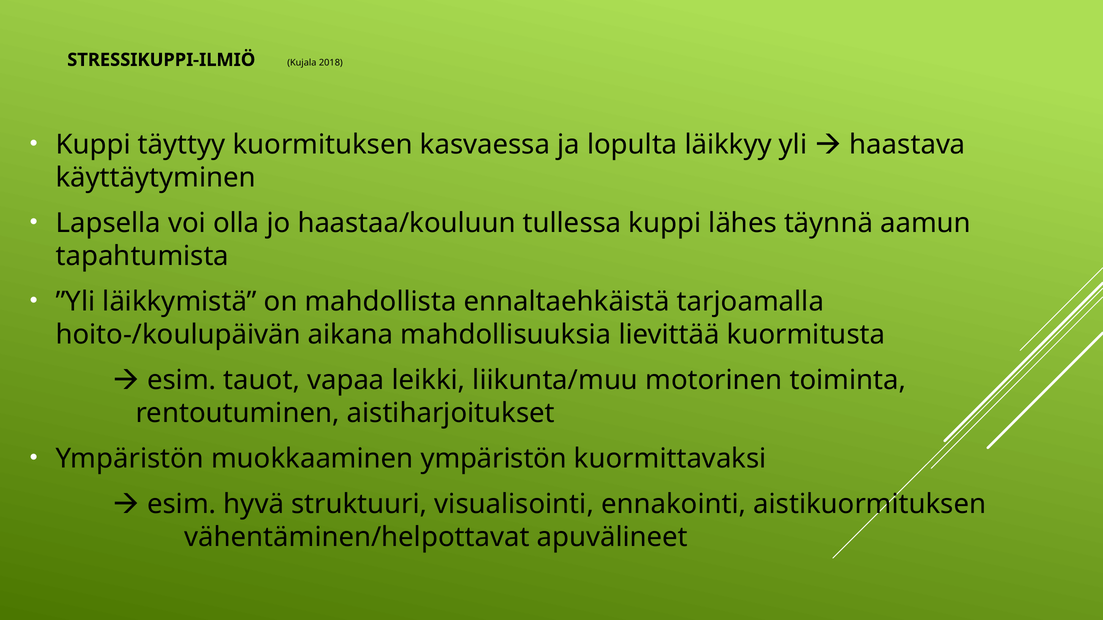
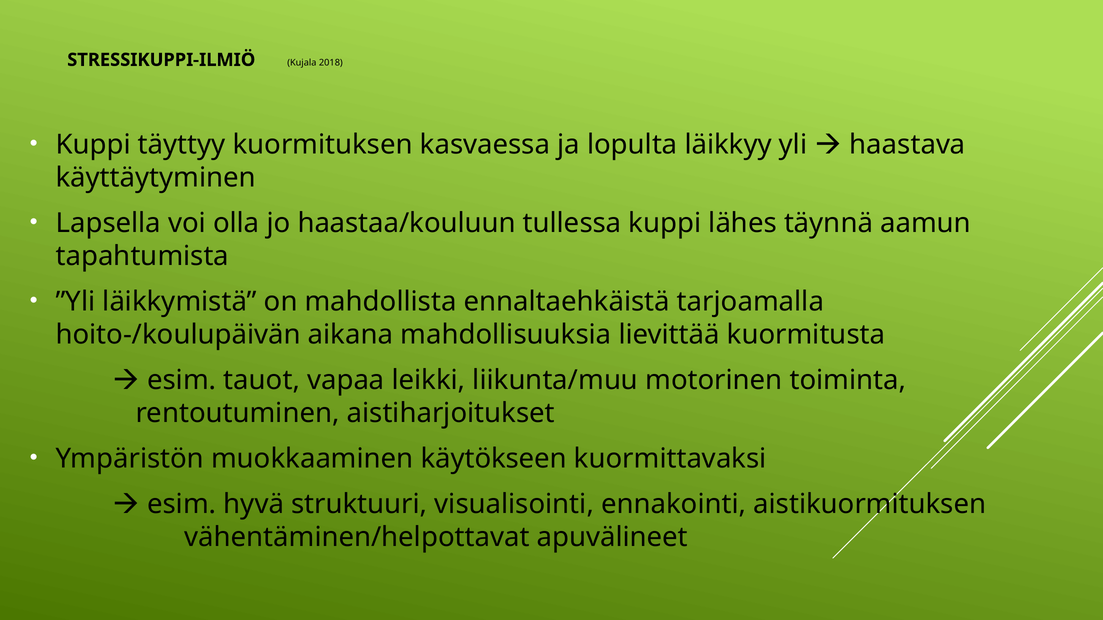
muokkaaminen ympäristön: ympäristön -> käytökseen
